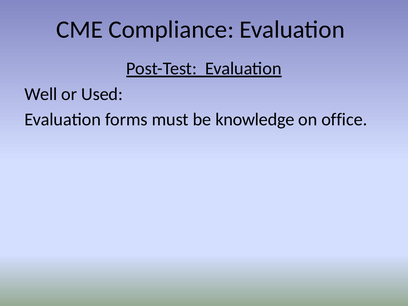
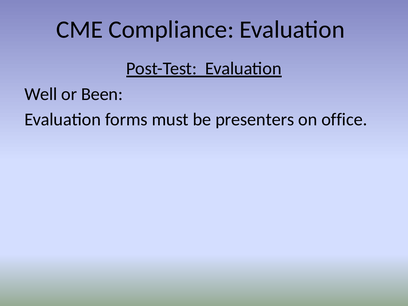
Used: Used -> Been
knowledge: knowledge -> presenters
